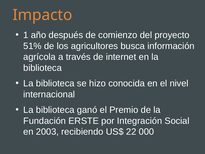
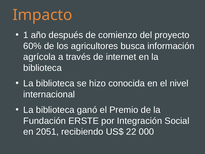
51%: 51% -> 60%
2003: 2003 -> 2051
